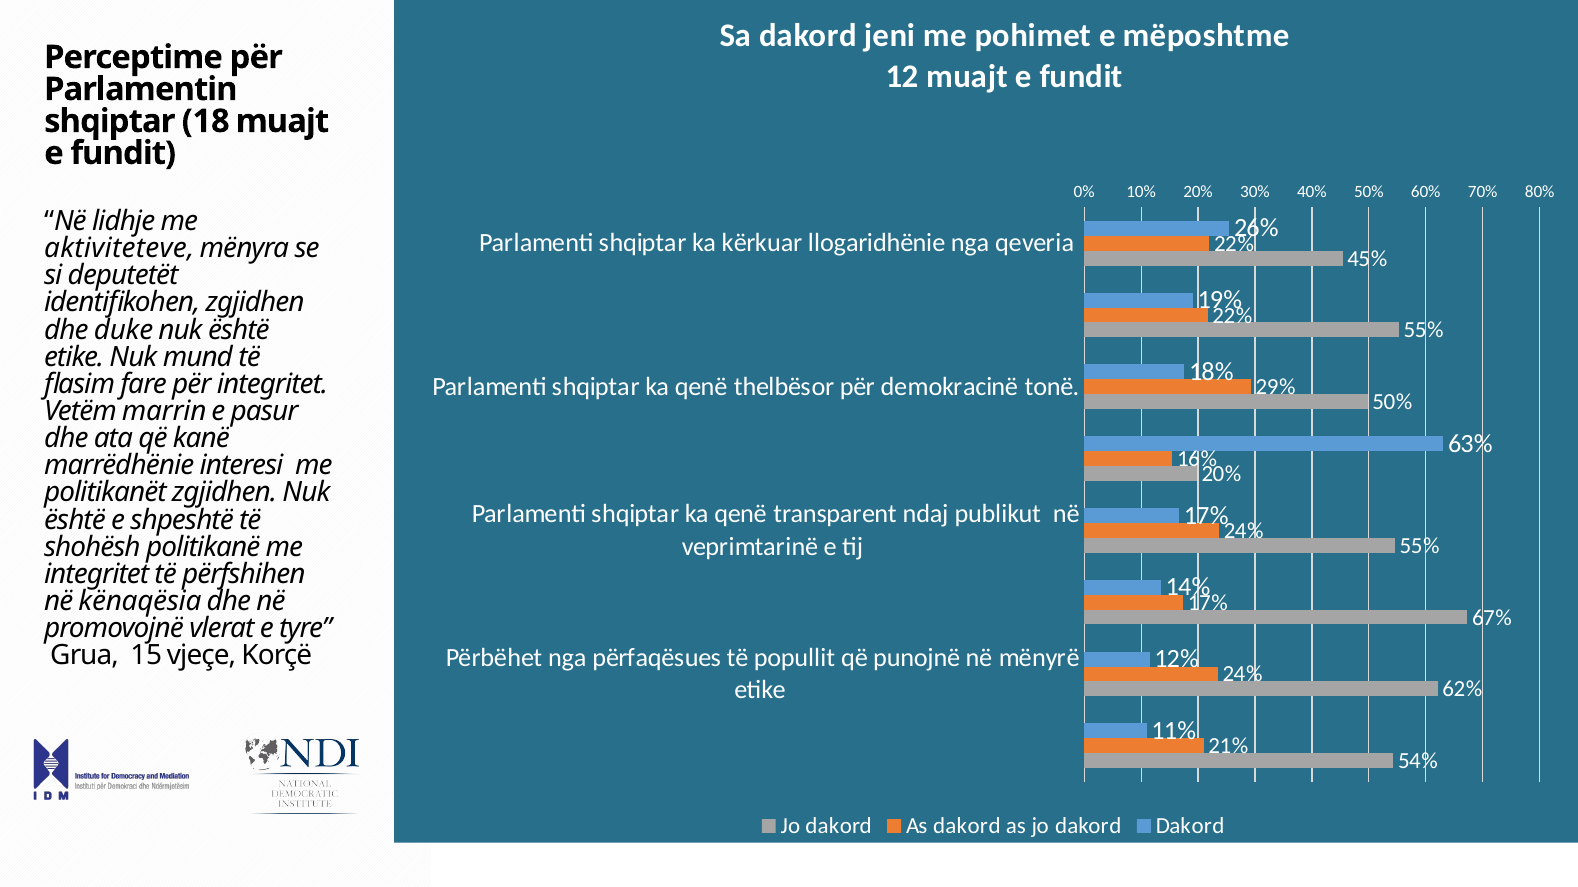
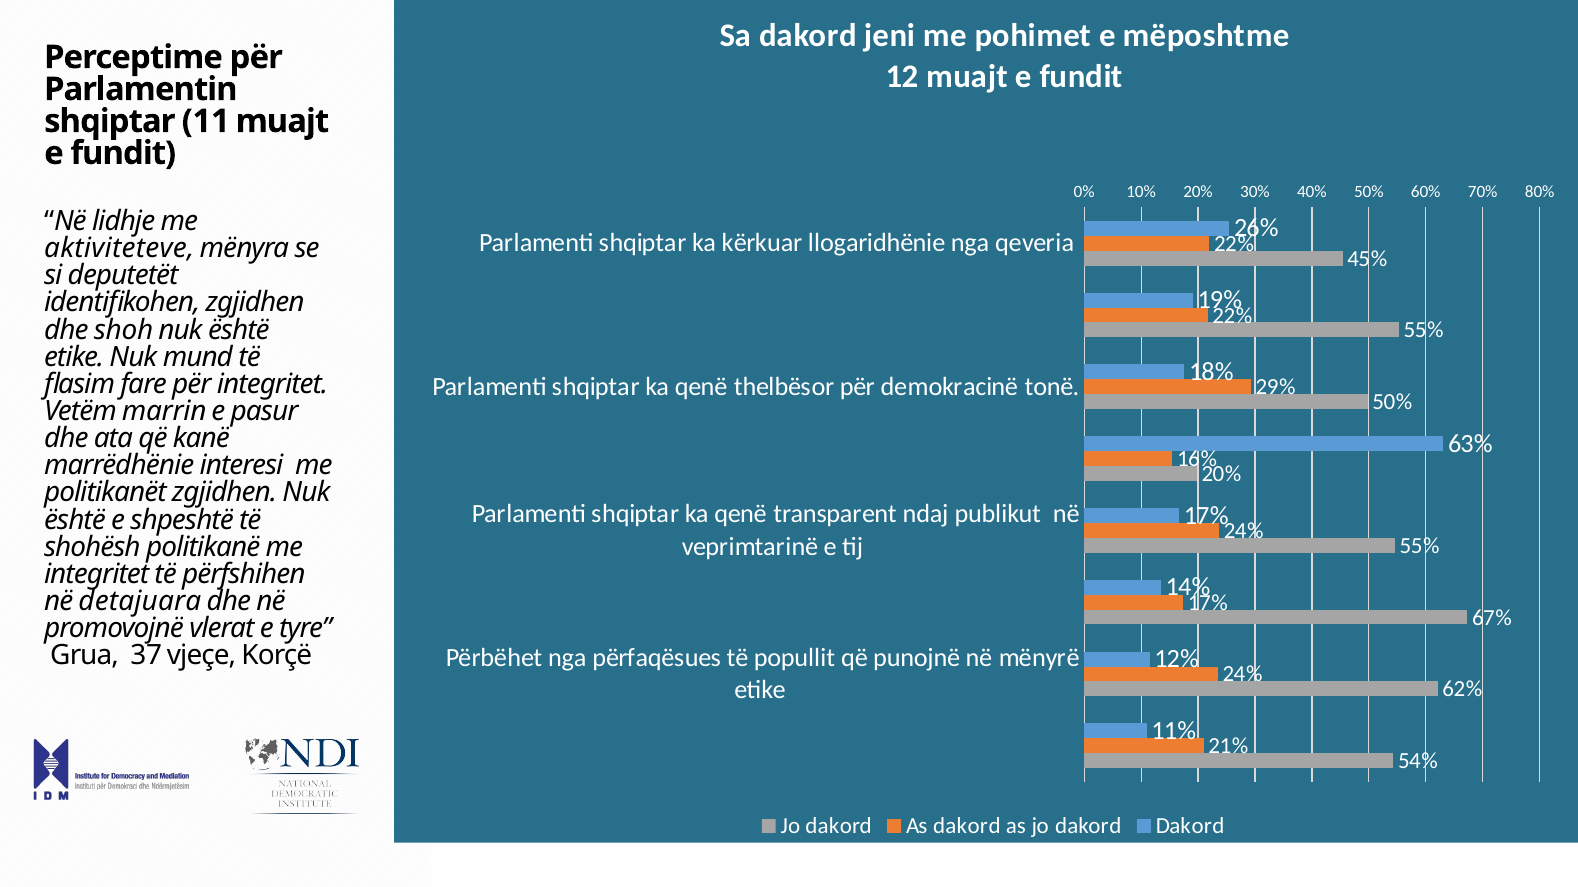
18: 18 -> 11
duke: duke -> shoh
kënaqësia: kënaqësia -> detajuara
15: 15 -> 37
